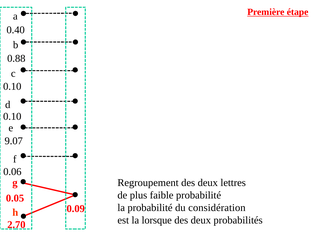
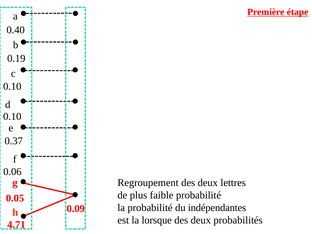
0.88: 0.88 -> 0.19
9.07: 9.07 -> 0.37
considération: considération -> indépendantes
2.70: 2.70 -> 4.71
